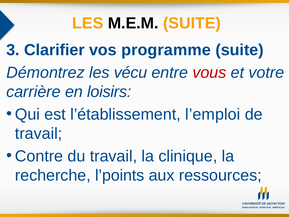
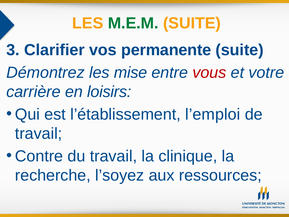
M.E.M colour: black -> green
programme: programme -> permanente
vécu: vécu -> mise
l’points: l’points -> l’soyez
